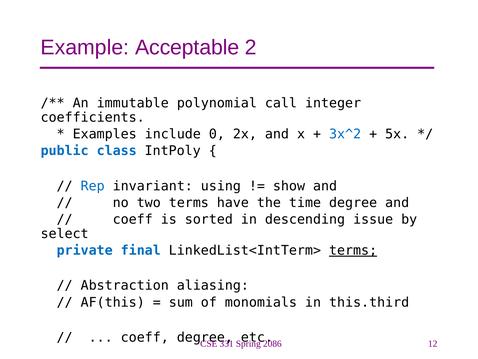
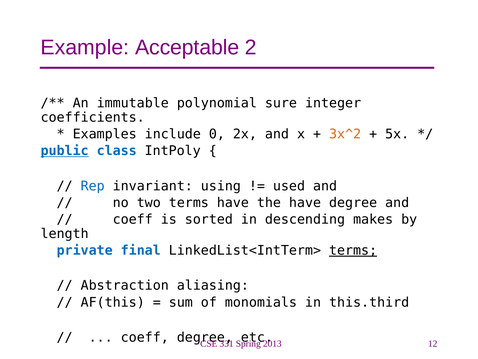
call: call -> sure
3x^2 colour: blue -> orange
public underline: none -> present
show: show -> used
the time: time -> have
issue: issue -> makes
select: select -> length
2086: 2086 -> 2013
